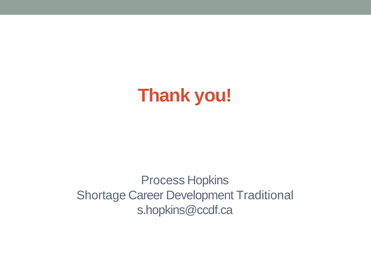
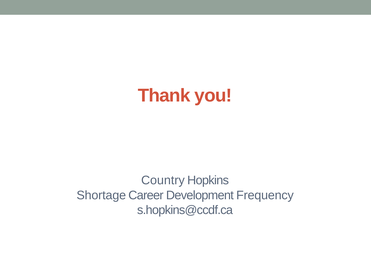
Process: Process -> Country
Traditional: Traditional -> Frequency
